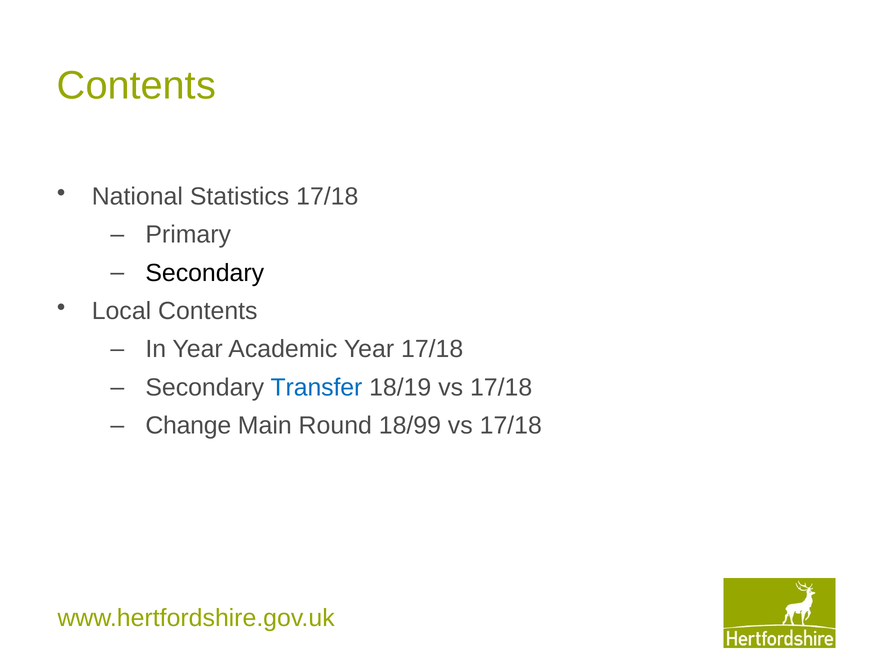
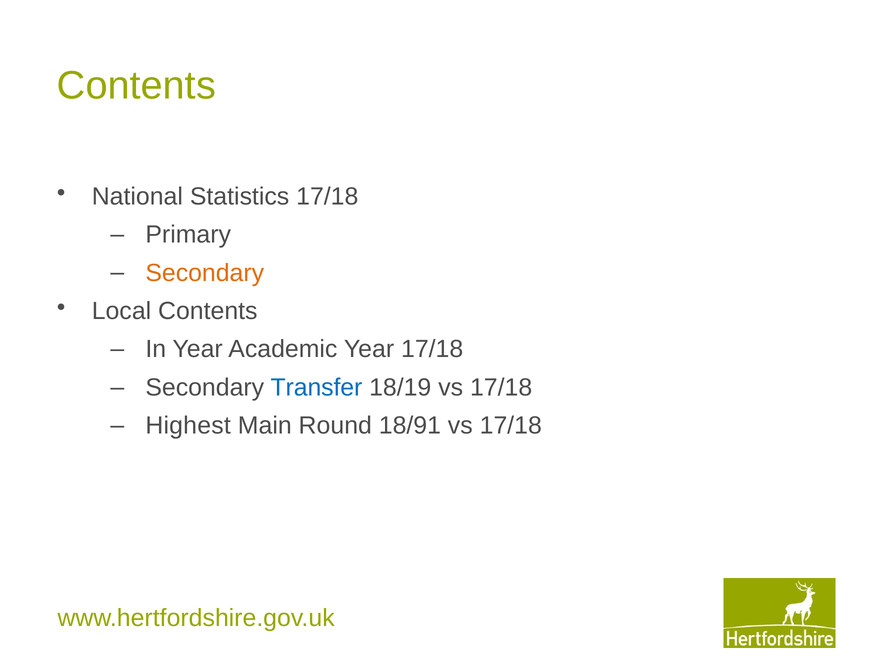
Secondary at (205, 273) colour: black -> orange
Change: Change -> Highest
18/99: 18/99 -> 18/91
